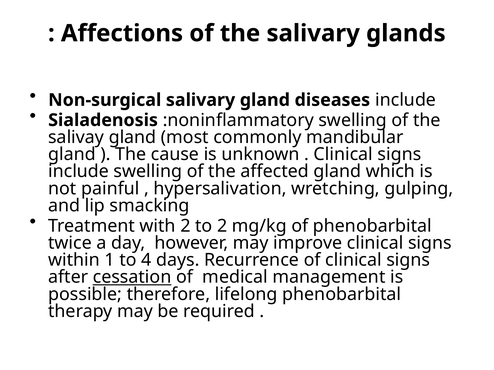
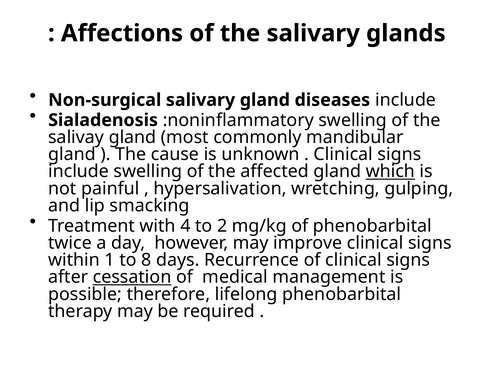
which underline: none -> present
with 2: 2 -> 4
4: 4 -> 8
